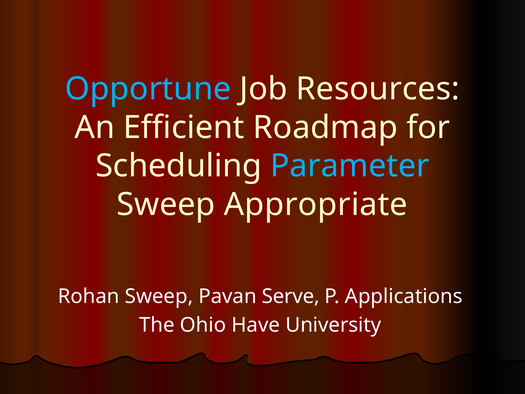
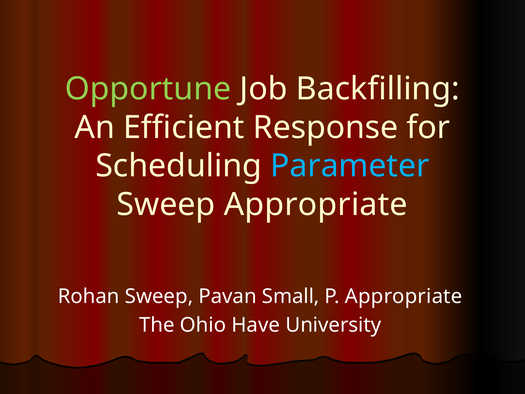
Opportune colour: light blue -> light green
Resources: Resources -> Backfilling
Roadmap: Roadmap -> Response
Serve: Serve -> Small
P Applications: Applications -> Appropriate
